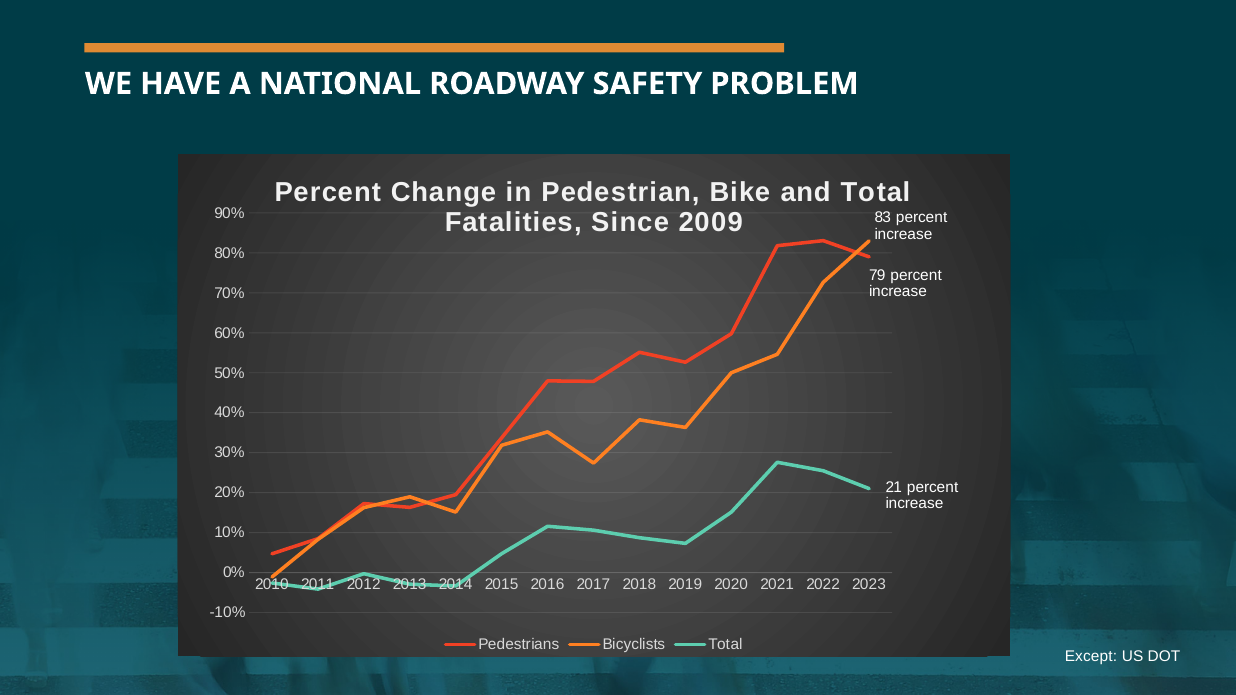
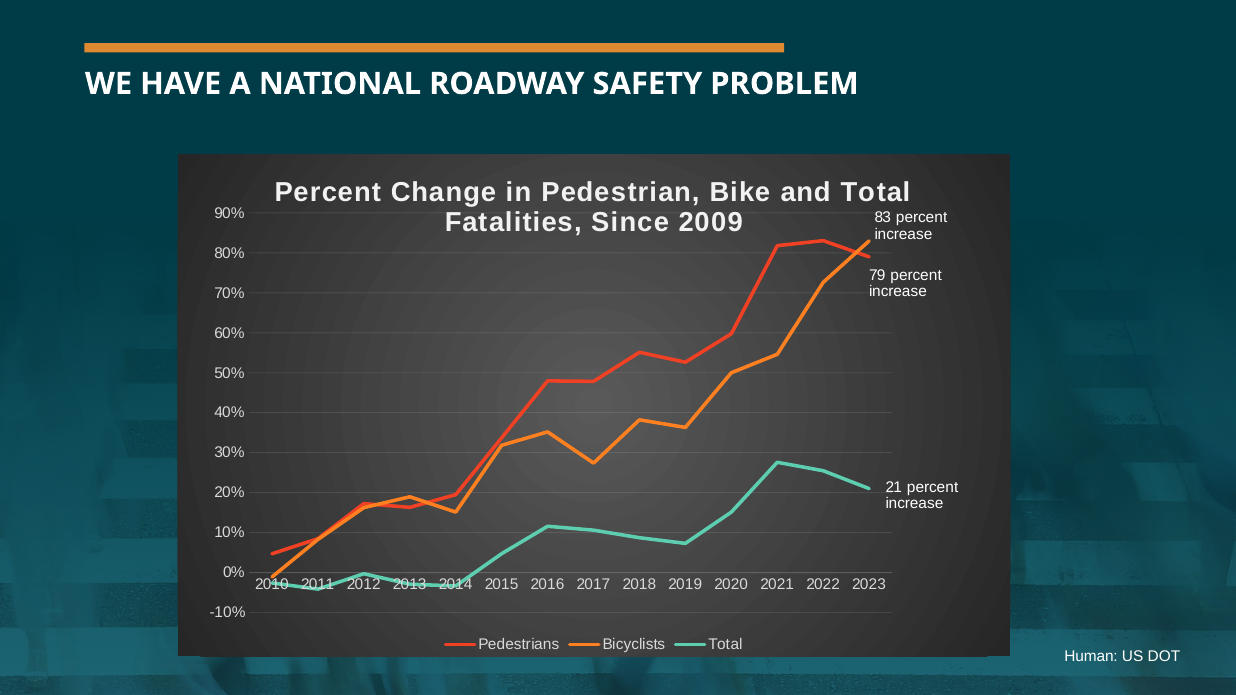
Except: Except -> Human
